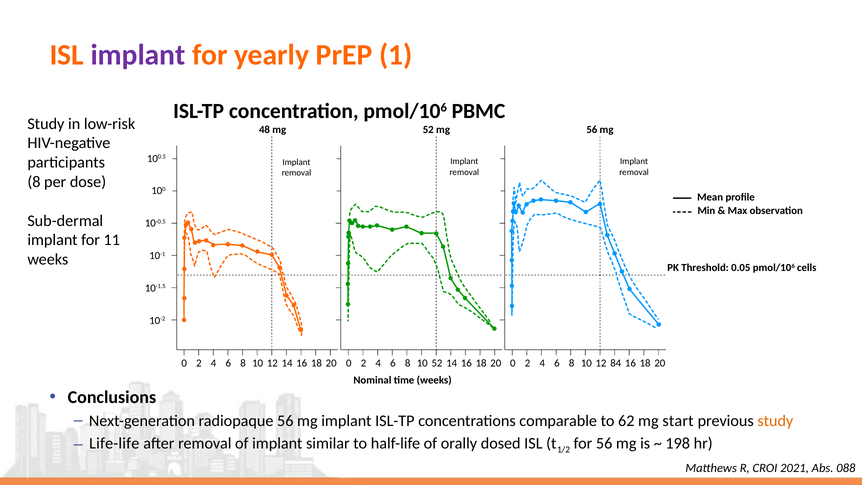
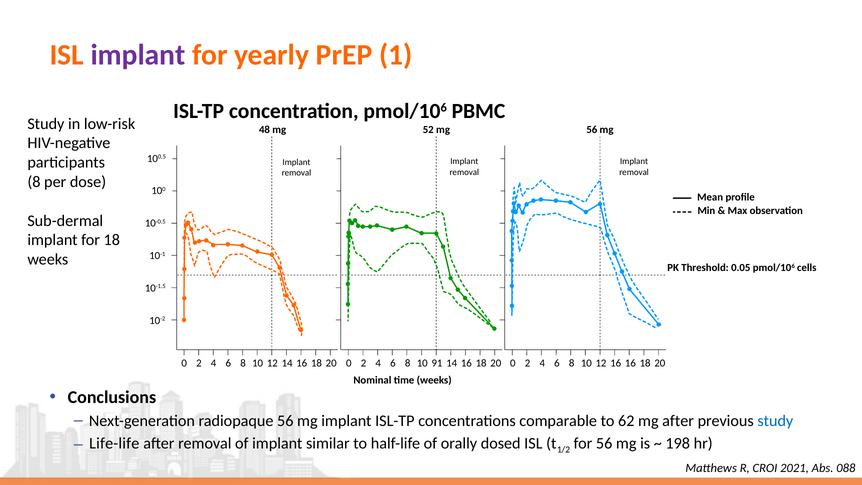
for 11: 11 -> 18
10 52: 52 -> 91
12 84: 84 -> 16
mg start: start -> after
study at (775, 421) colour: orange -> blue
